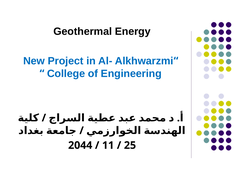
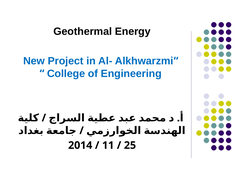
2044: 2044 -> 2014
